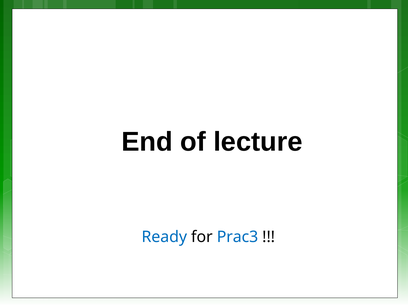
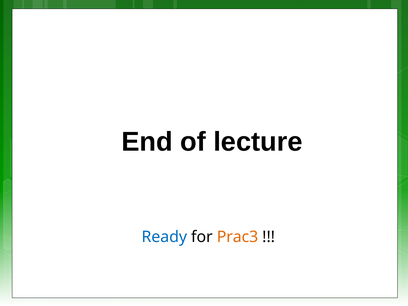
Prac3 colour: blue -> orange
